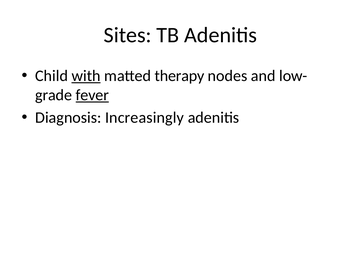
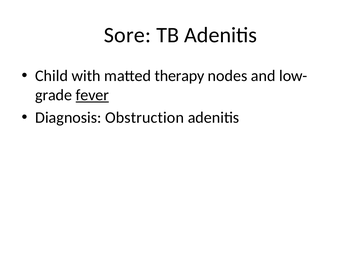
Sites: Sites -> Sore
with underline: present -> none
Increasingly: Increasingly -> Obstruction
